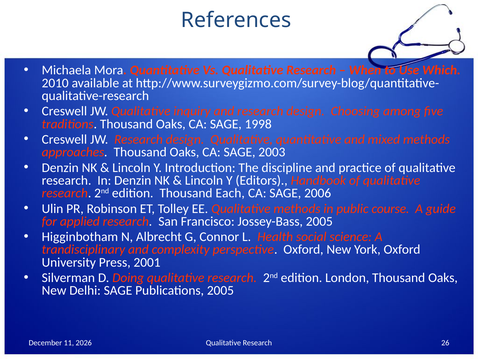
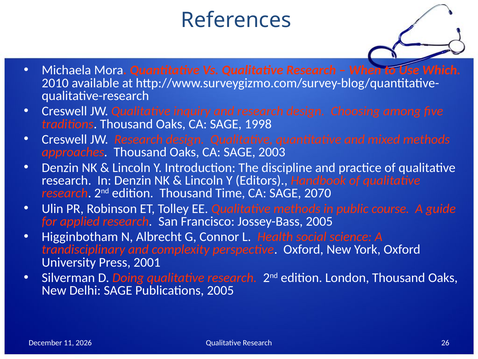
Each: Each -> Time
2006: 2006 -> 2070
